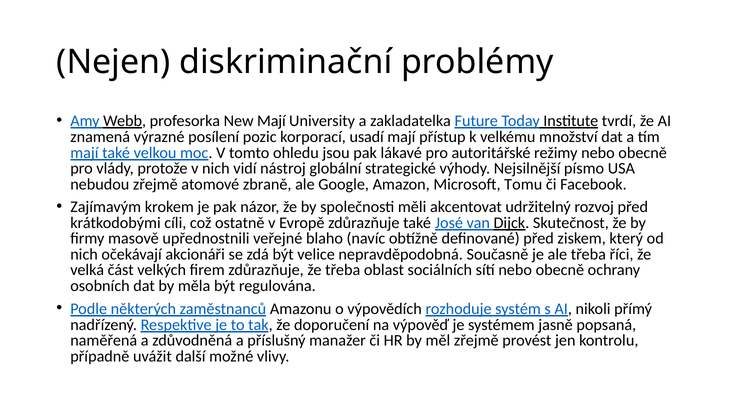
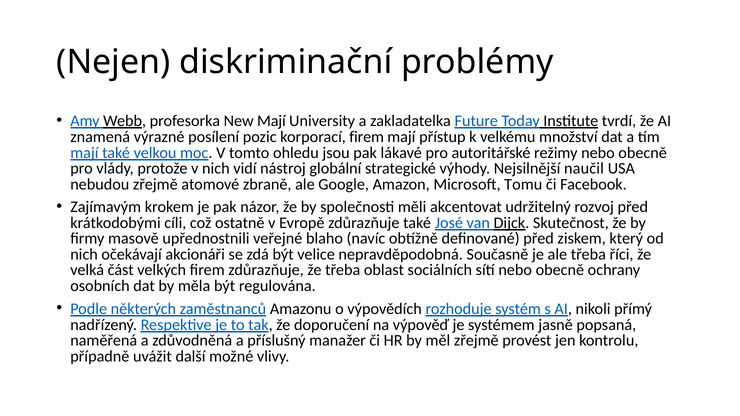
korporací usadí: usadí -> firem
písmo: písmo -> naučil
